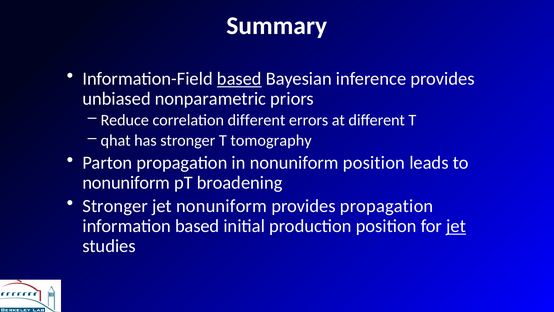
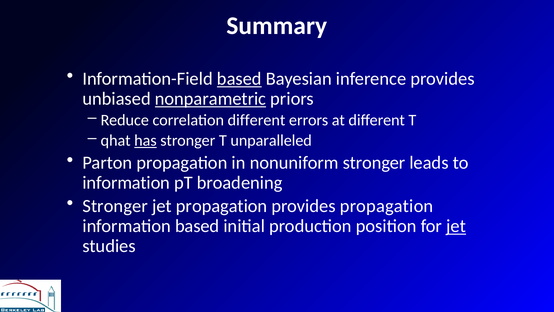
nonparametric underline: none -> present
has underline: none -> present
tomography: tomography -> unparalleled
nonuniform position: position -> stronger
nonuniform at (126, 183): nonuniform -> information
jet nonuniform: nonuniform -> propagation
